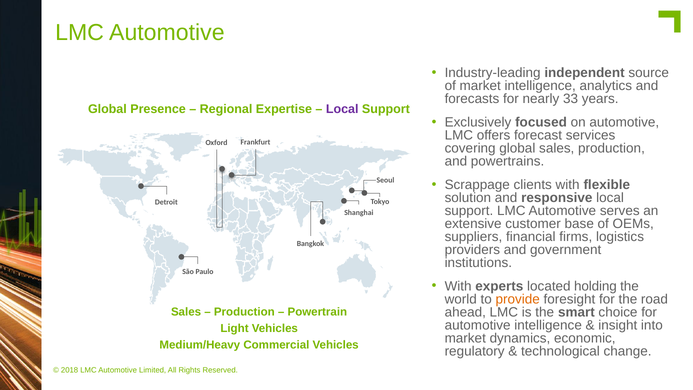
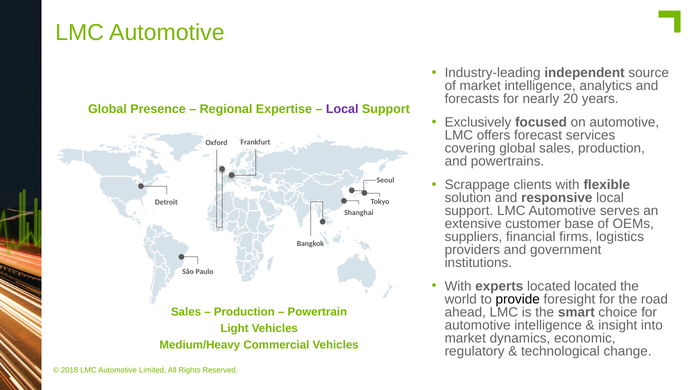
33: 33 -> 20
located holding: holding -> located
provide colour: orange -> black
